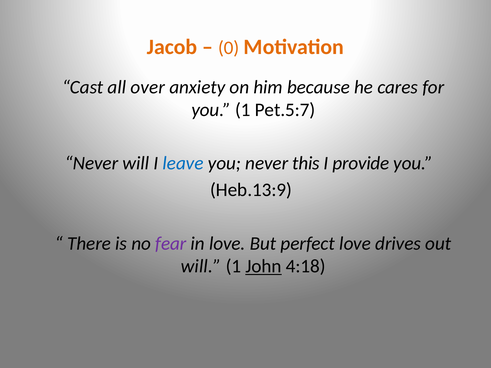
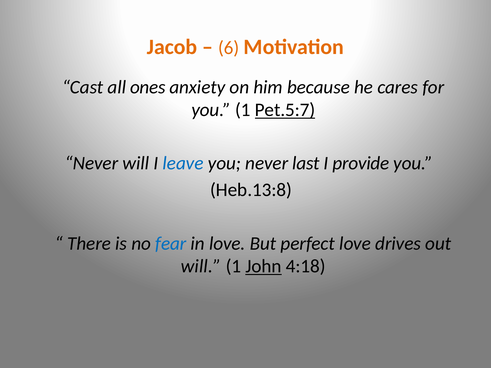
0: 0 -> 6
over: over -> ones
Pet.5:7 underline: none -> present
this: this -> last
Heb.13:9: Heb.13:9 -> Heb.13:8
fear colour: purple -> blue
